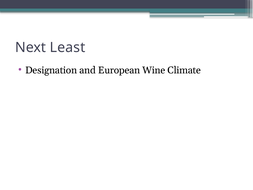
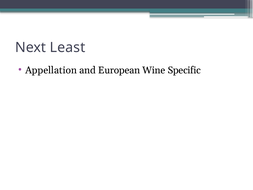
Designation: Designation -> Appellation
Climate: Climate -> Specific
